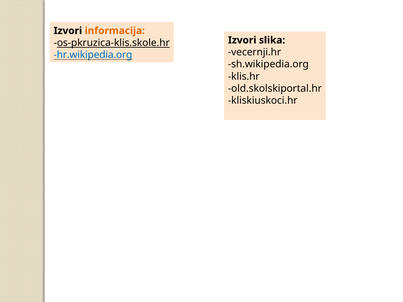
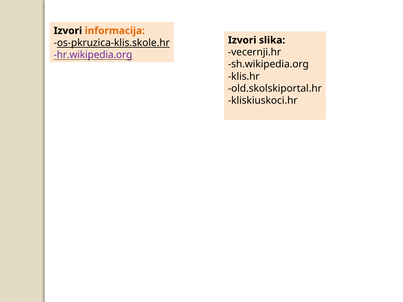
hr.wikipedia.org colour: blue -> purple
